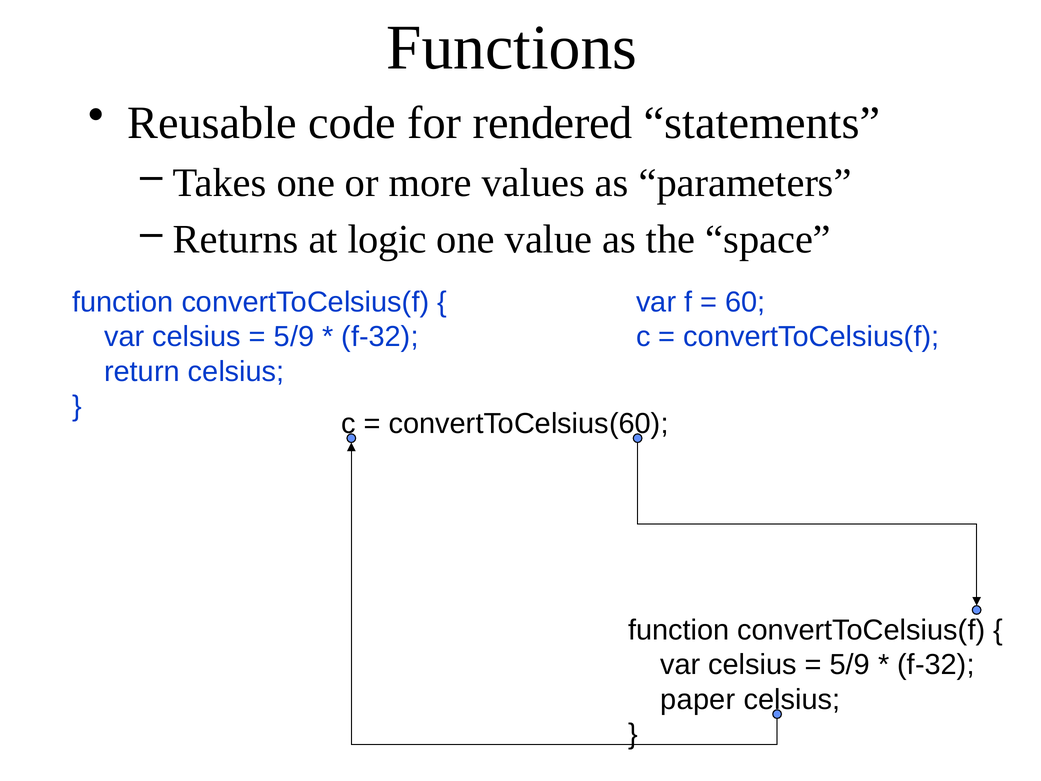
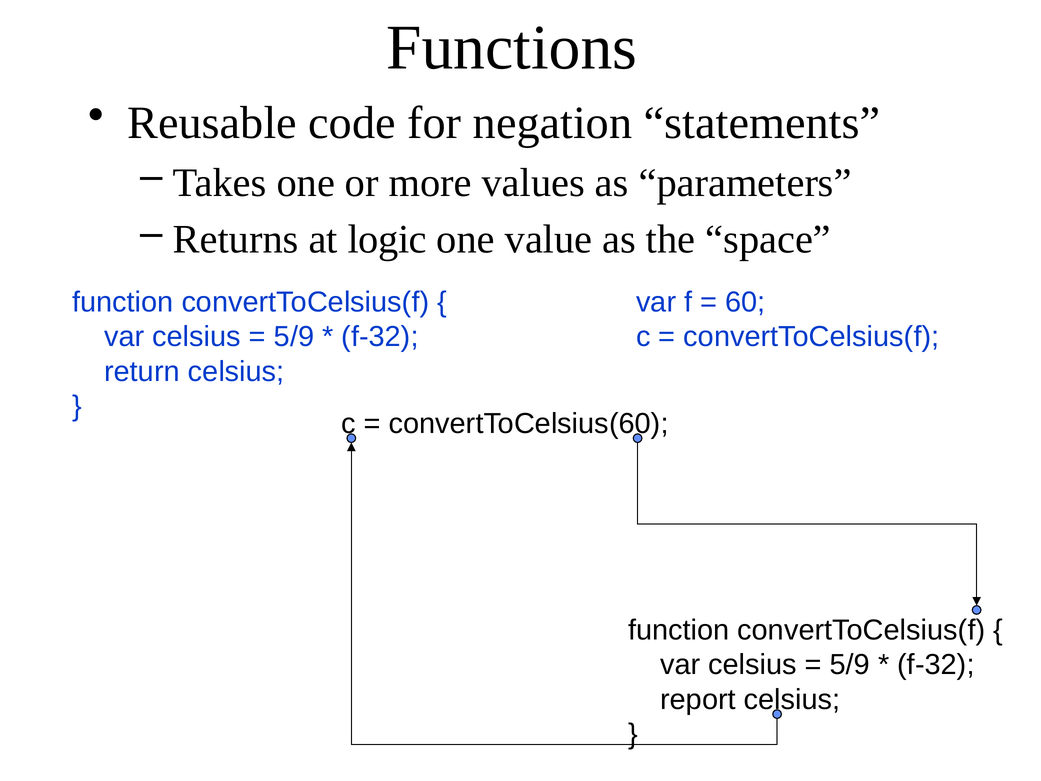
rendered: rendered -> negation
paper: paper -> report
